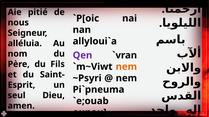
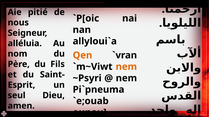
Qen colour: purple -> orange
